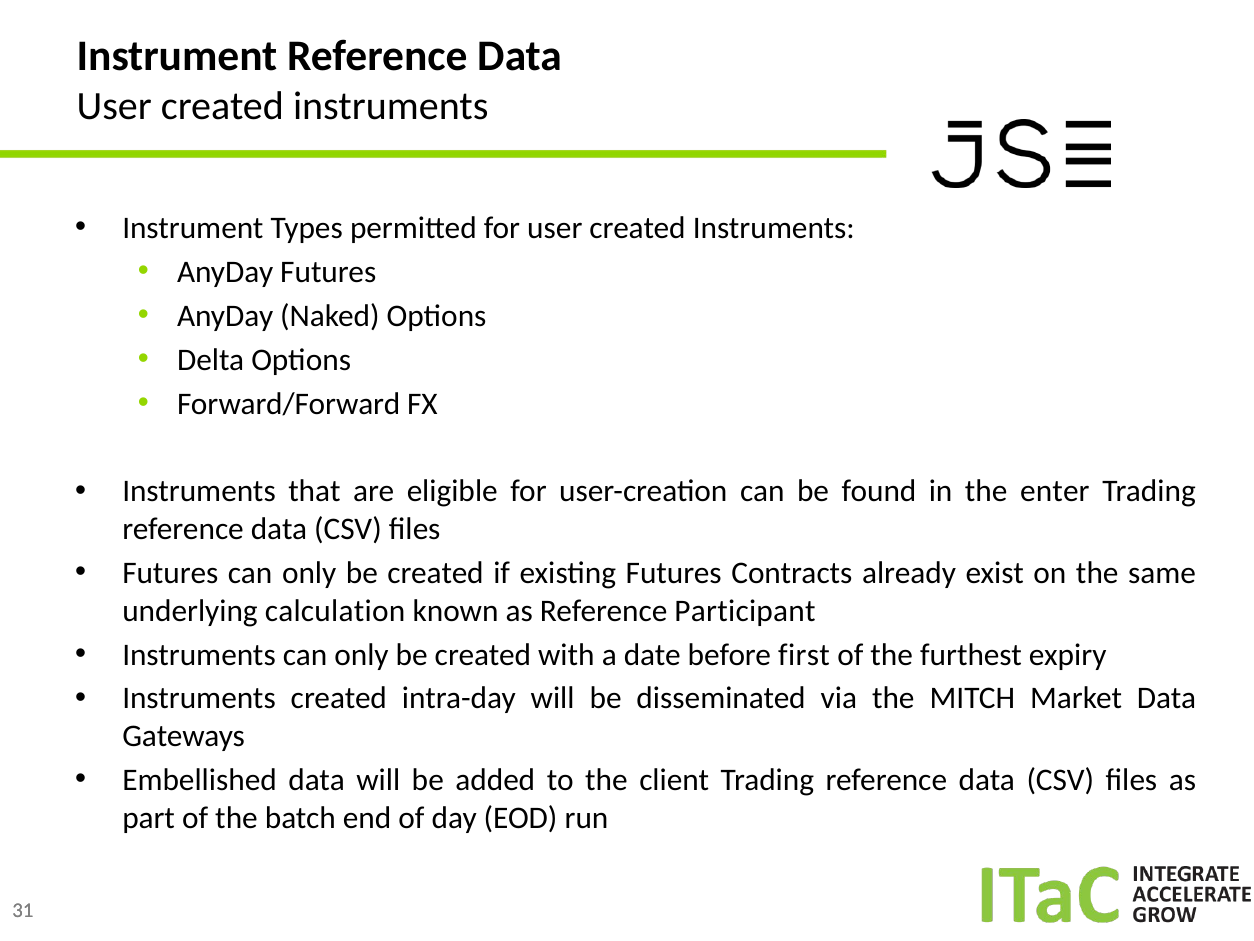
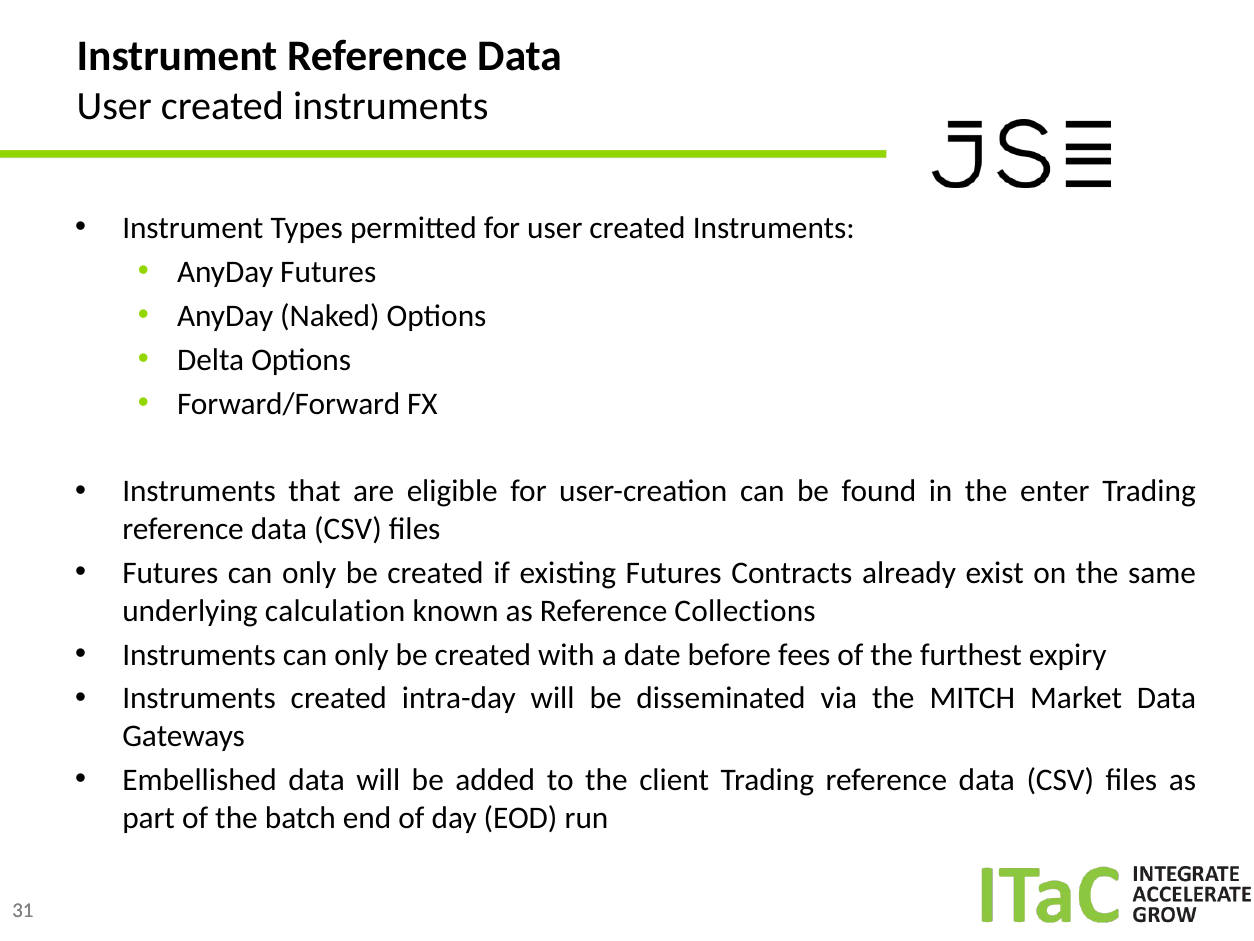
Participant: Participant -> Collections
first: first -> fees
